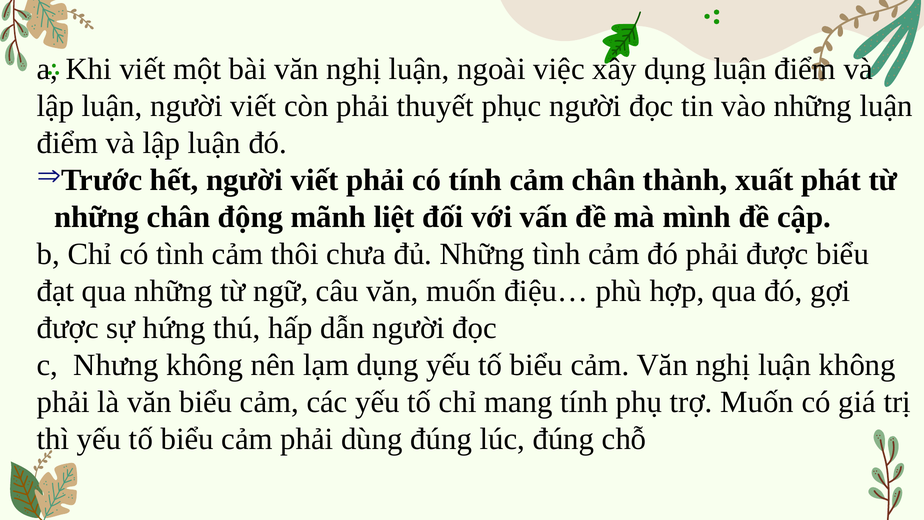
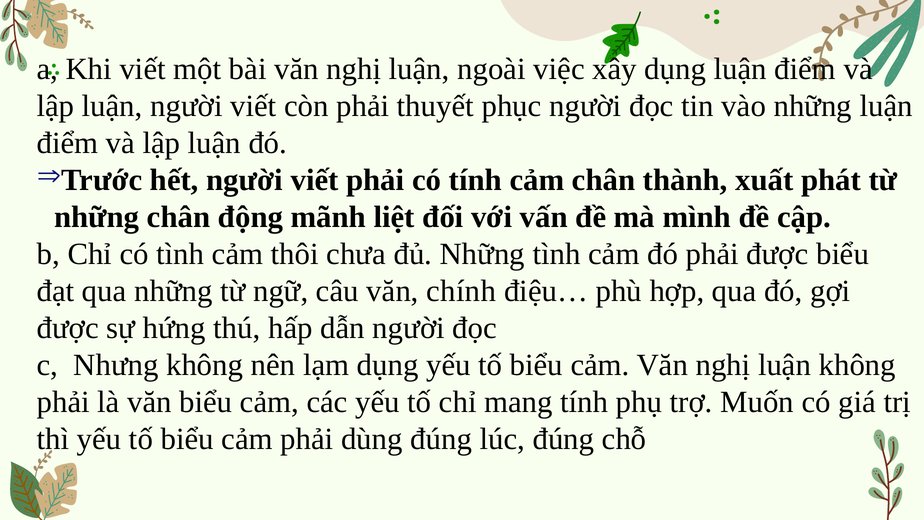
văn muốn: muốn -> chính
